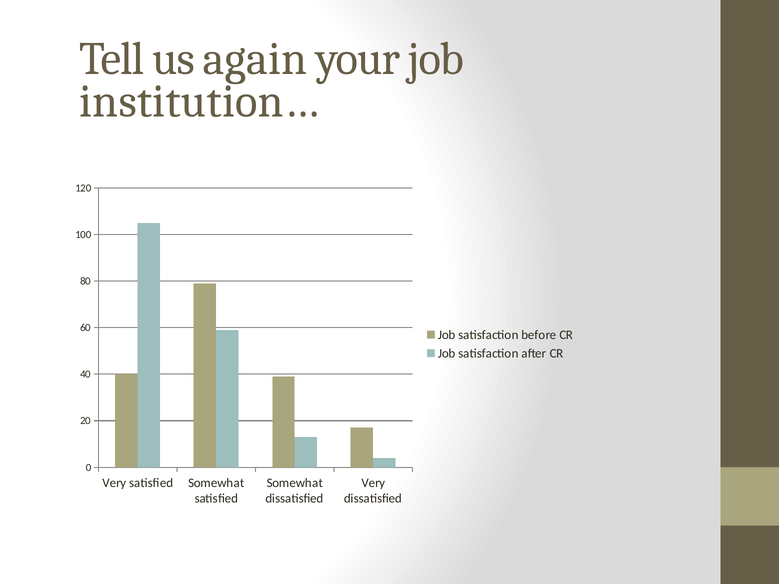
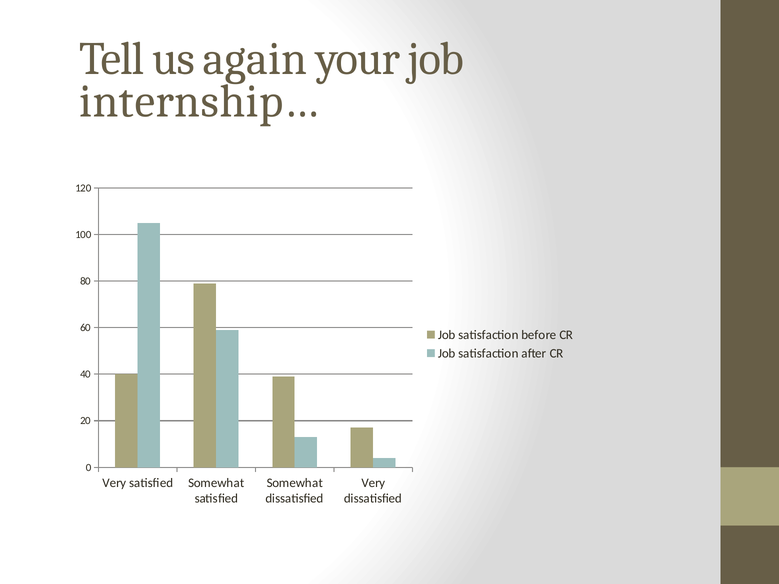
institution…: institution… -> internship…
